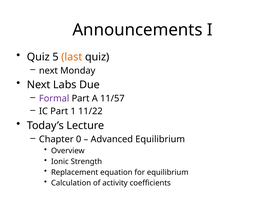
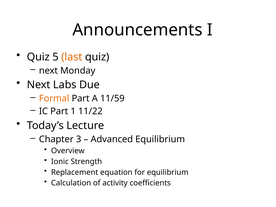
Formal colour: purple -> orange
11/57: 11/57 -> 11/59
0: 0 -> 3
